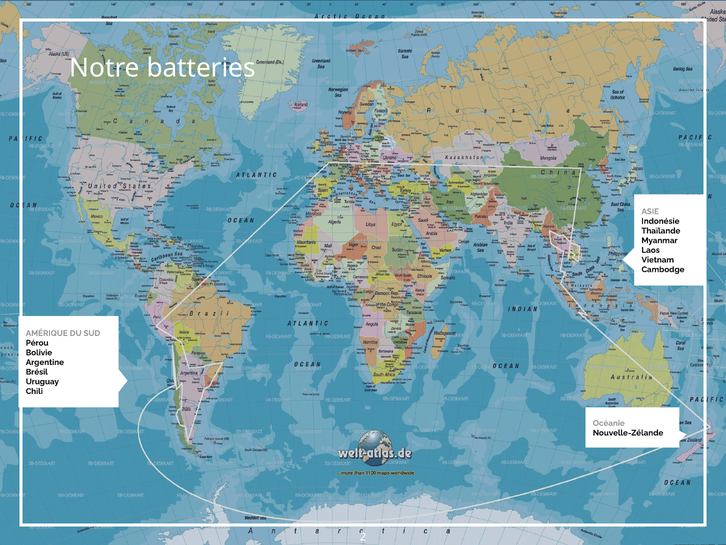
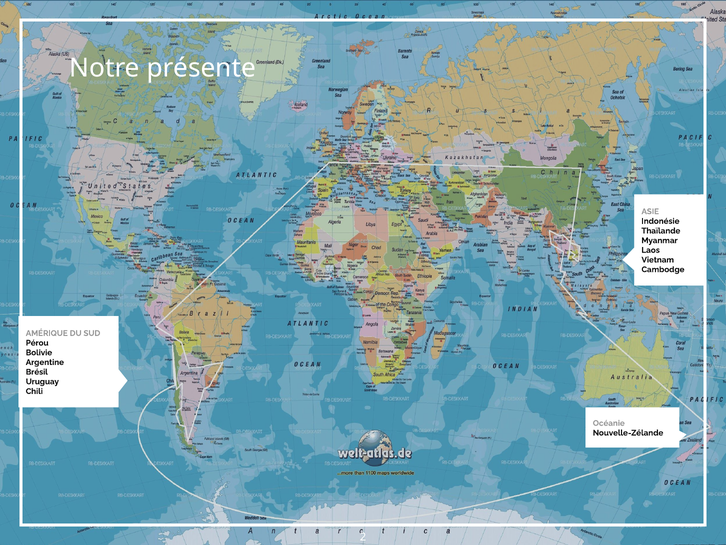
batteries: batteries -> présente
